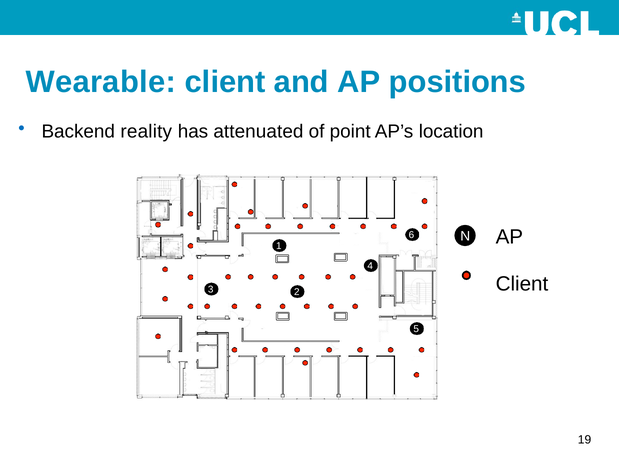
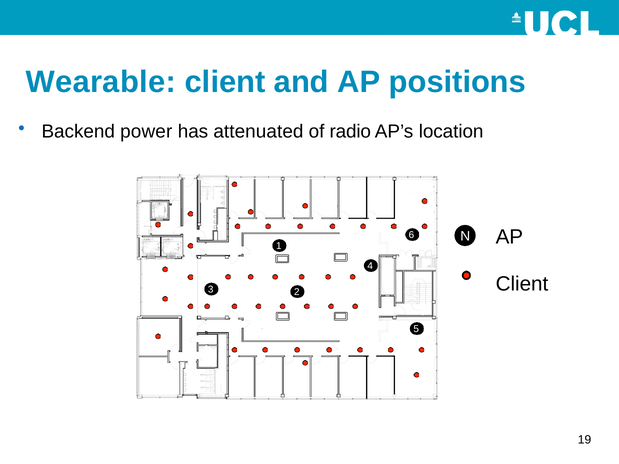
reality: reality -> power
point: point -> radio
